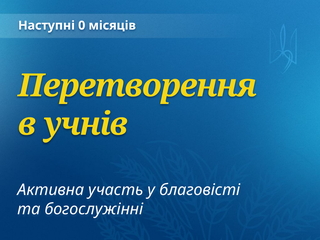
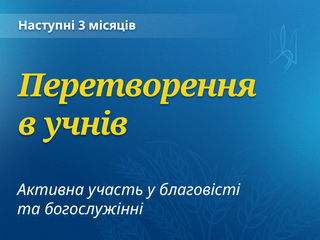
0: 0 -> 3
